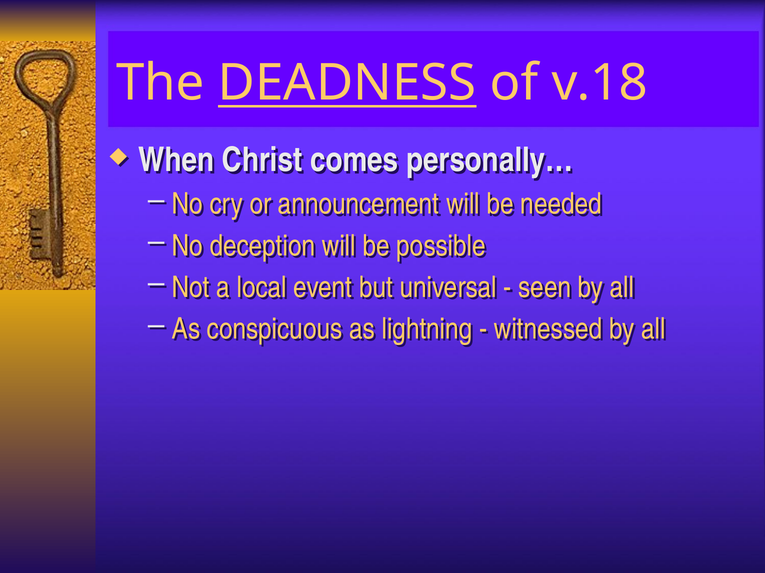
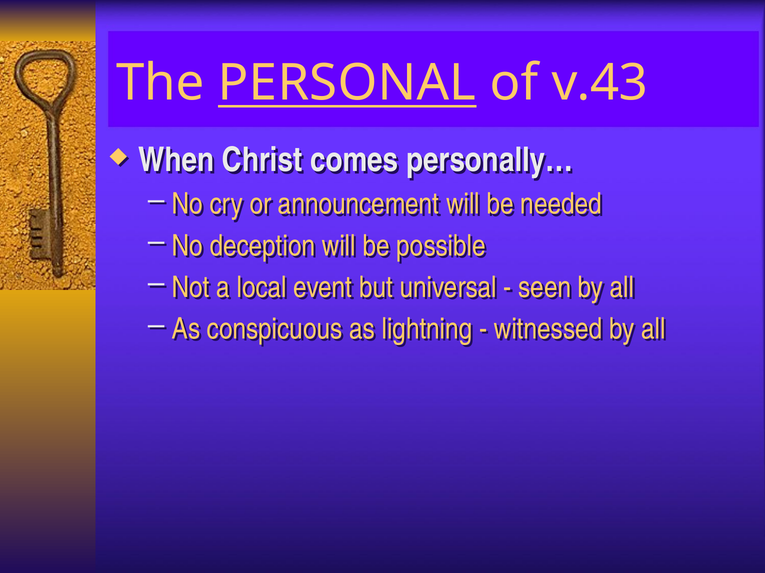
DEADNESS: DEADNESS -> PERSONAL
v.18: v.18 -> v.43
